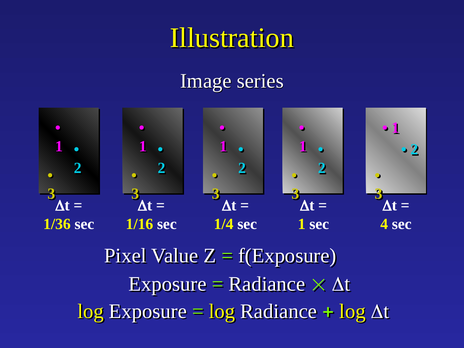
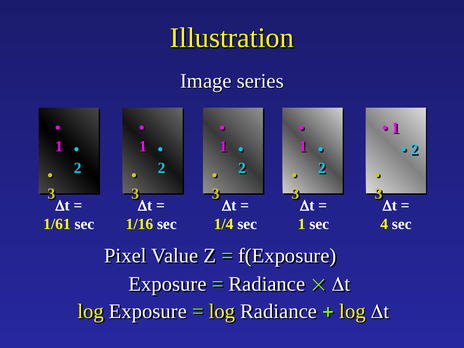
1/36: 1/36 -> 1/61
